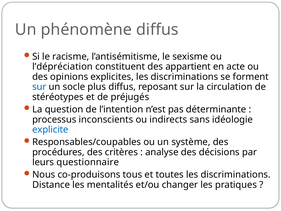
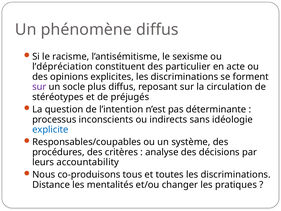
appartient: appartient -> particulier
sur at (39, 87) colour: blue -> purple
questionnaire: questionnaire -> accountability
